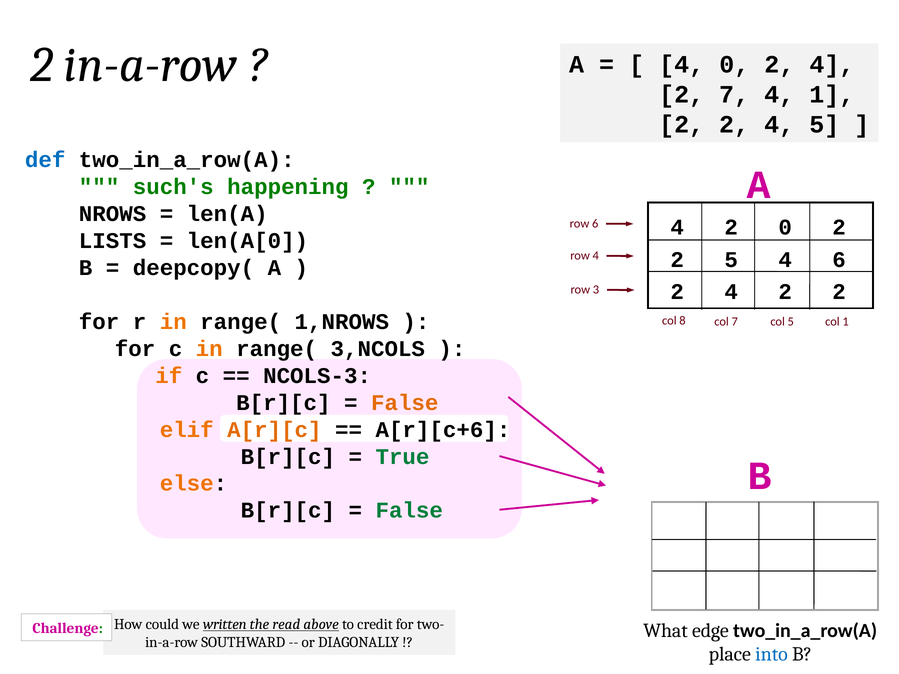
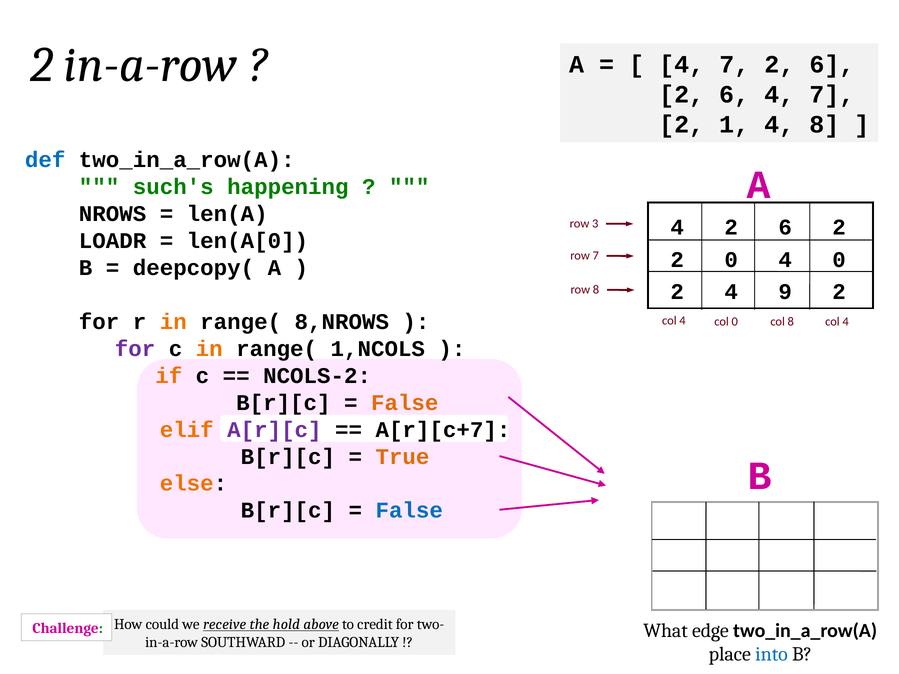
0 at (734, 65): 0 -> 7
4 at (832, 65): 4 -> 6
7 at (734, 95): 7 -> 6
1 at (832, 95): 1 -> 7
2 at (734, 125): 2 -> 1
4 5: 5 -> 8
row 6: 6 -> 3
4 2 0: 0 -> 6
LISTS: LISTS -> LOADR
row 4: 4 -> 7
2 5: 5 -> 0
4 6: 6 -> 0
2 at (785, 292): 2 -> 9
row 3: 3 -> 8
1,NROWS: 1,NROWS -> 8,NROWS
8 at (682, 321): 8 -> 4
col 7: 7 -> 0
col 5: 5 -> 8
1 at (846, 322): 1 -> 4
for at (135, 349) colour: black -> purple
3,NCOLS: 3,NCOLS -> 1,NCOLS
NCOLS-3: NCOLS-3 -> NCOLS-2
A[r][c colour: orange -> purple
A[r][c+6: A[r][c+6 -> A[r][c+7
True colour: green -> orange
False at (409, 511) colour: green -> blue
written: written -> receive
read: read -> hold
